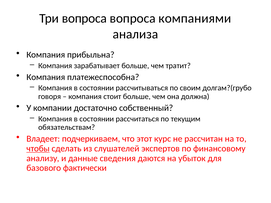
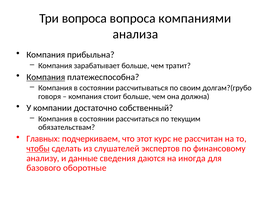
Компания at (46, 77) underline: none -> present
Владеет: Владеет -> Главных
убыток: убыток -> иногда
фактически: фактически -> оборотные
